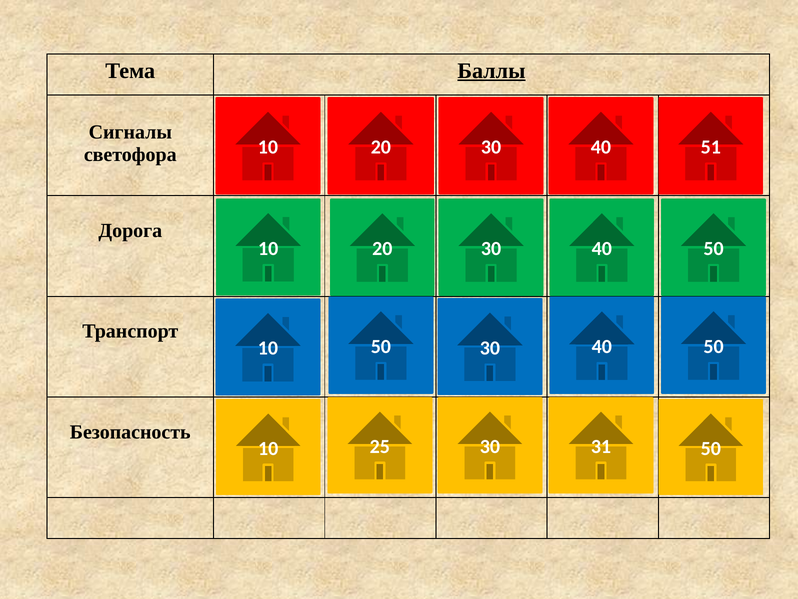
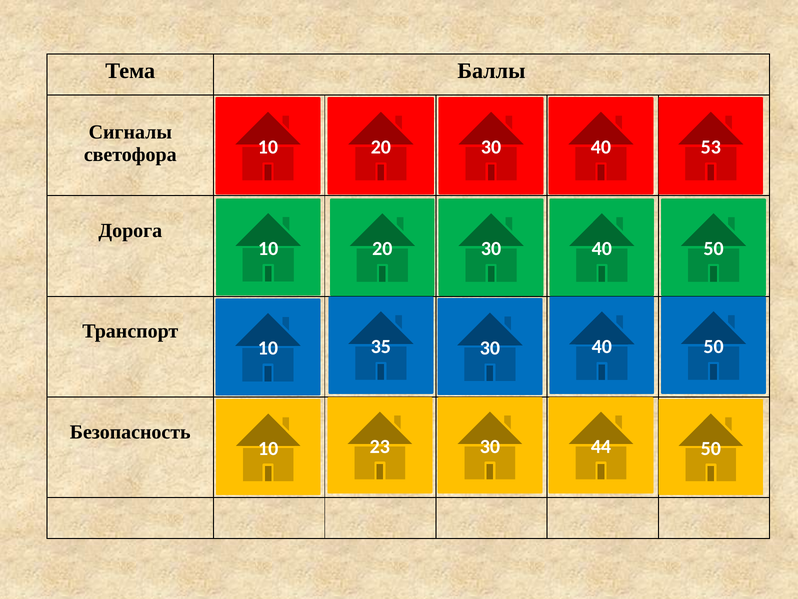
Баллы underline: present -> none
51: 51 -> 53
10 50: 50 -> 35
25: 25 -> 23
31: 31 -> 44
